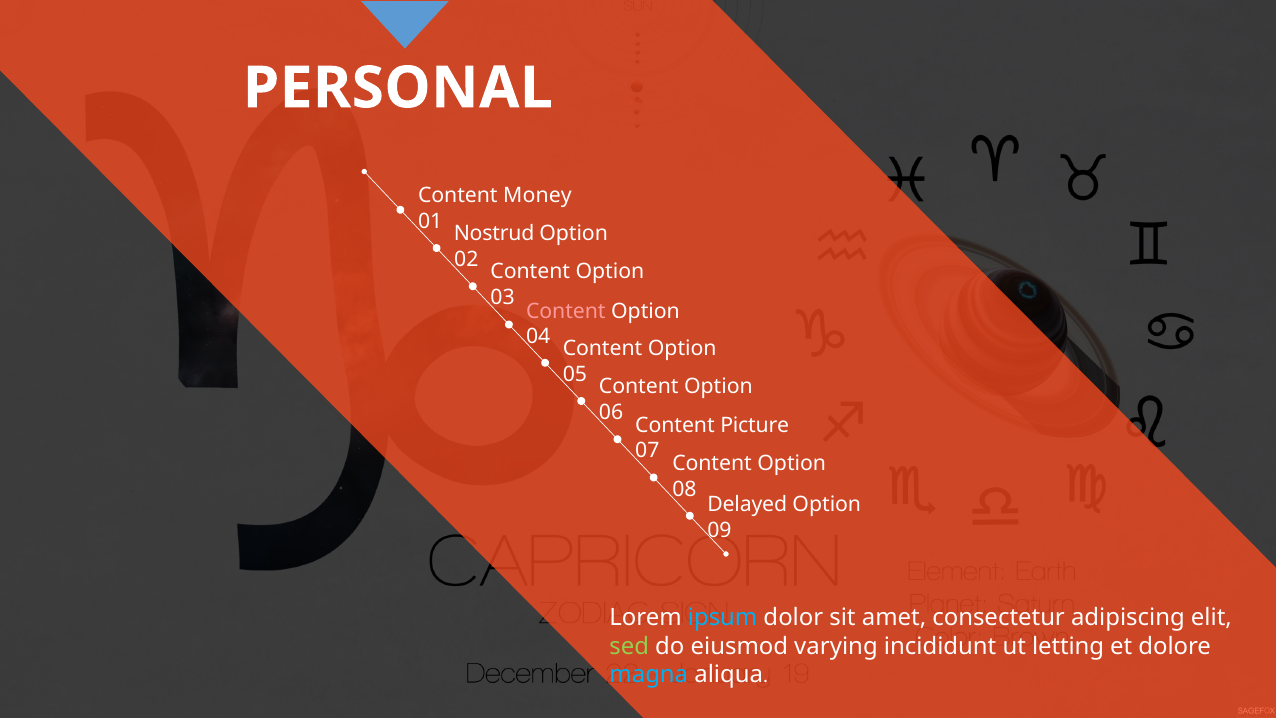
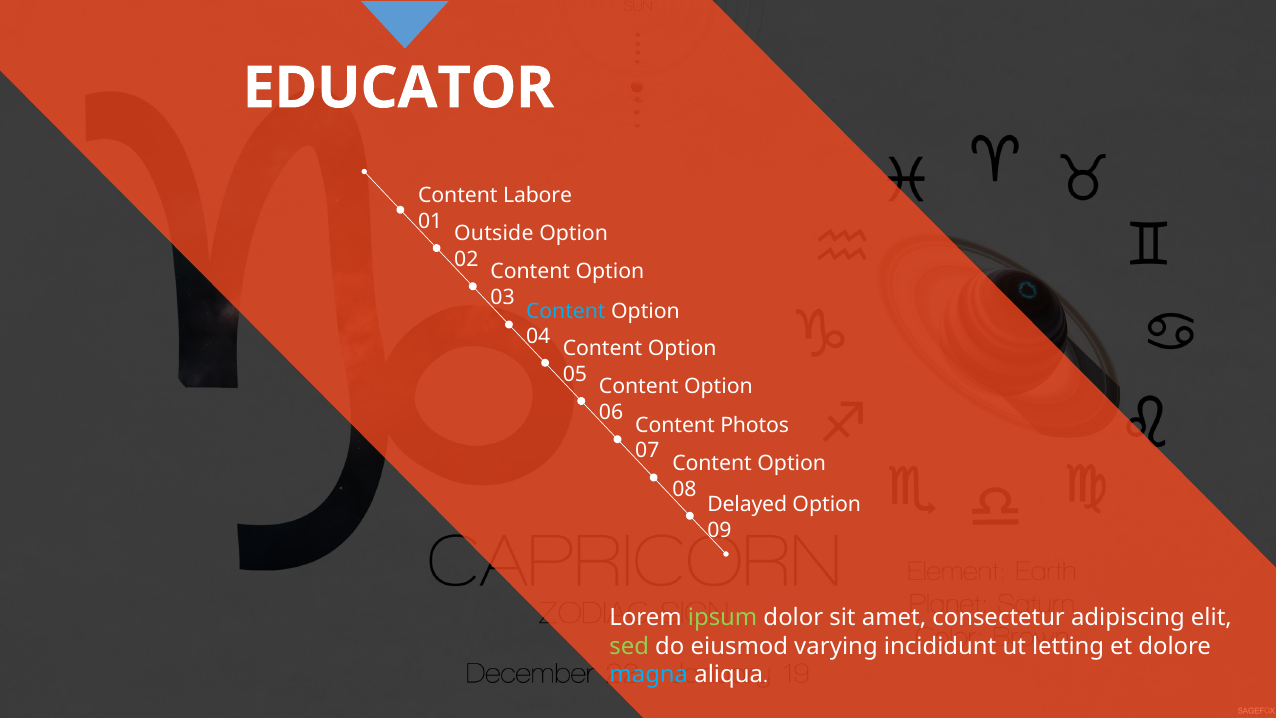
PERSONAL: PERSONAL -> EDUCATOR
Money: Money -> Labore
Nostrud: Nostrud -> Outside
Content at (566, 311) colour: pink -> light blue
Picture: Picture -> Photos
ipsum colour: light blue -> light green
